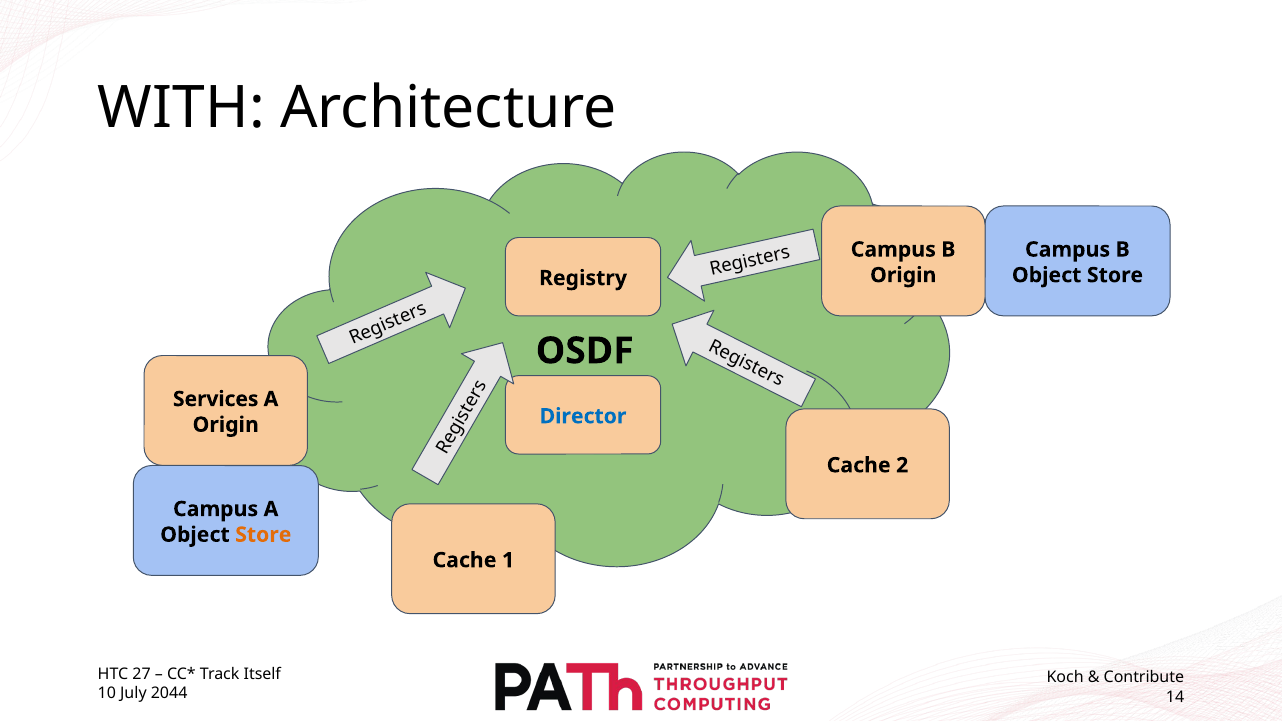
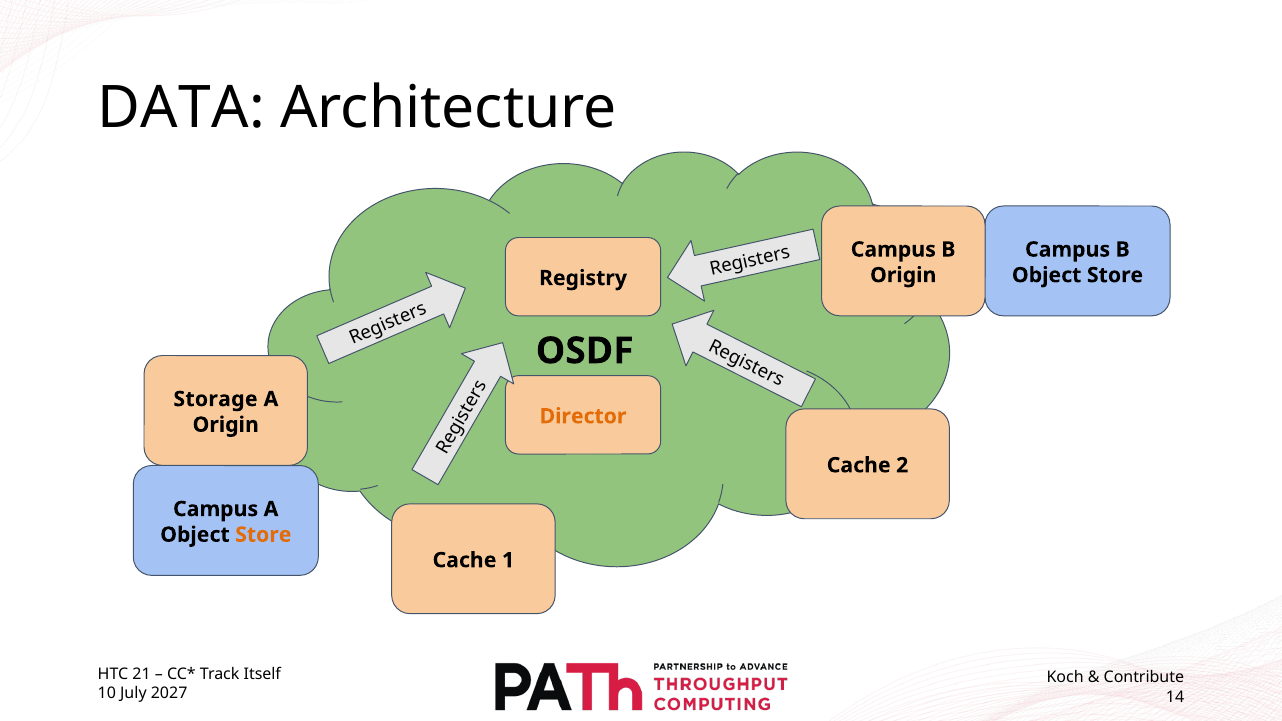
WITH: WITH -> DATA
Services: Services -> Storage
Director colour: blue -> orange
27: 27 -> 21
2044: 2044 -> 2027
